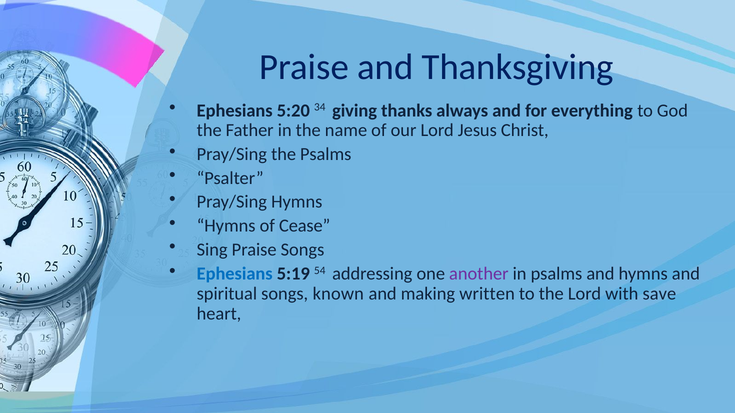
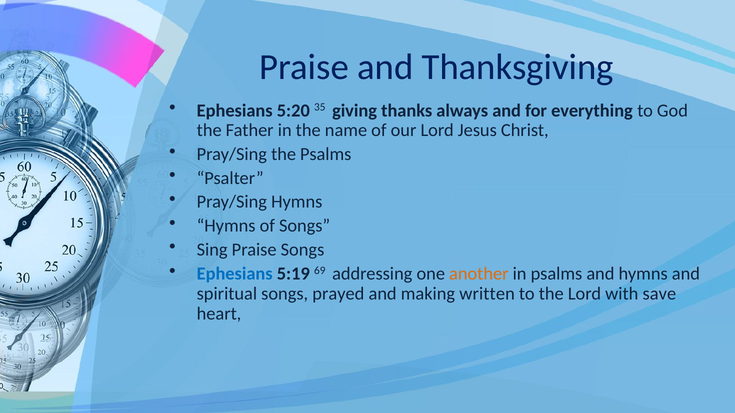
34: 34 -> 35
of Cease: Cease -> Songs
54: 54 -> 69
another colour: purple -> orange
known: known -> prayed
